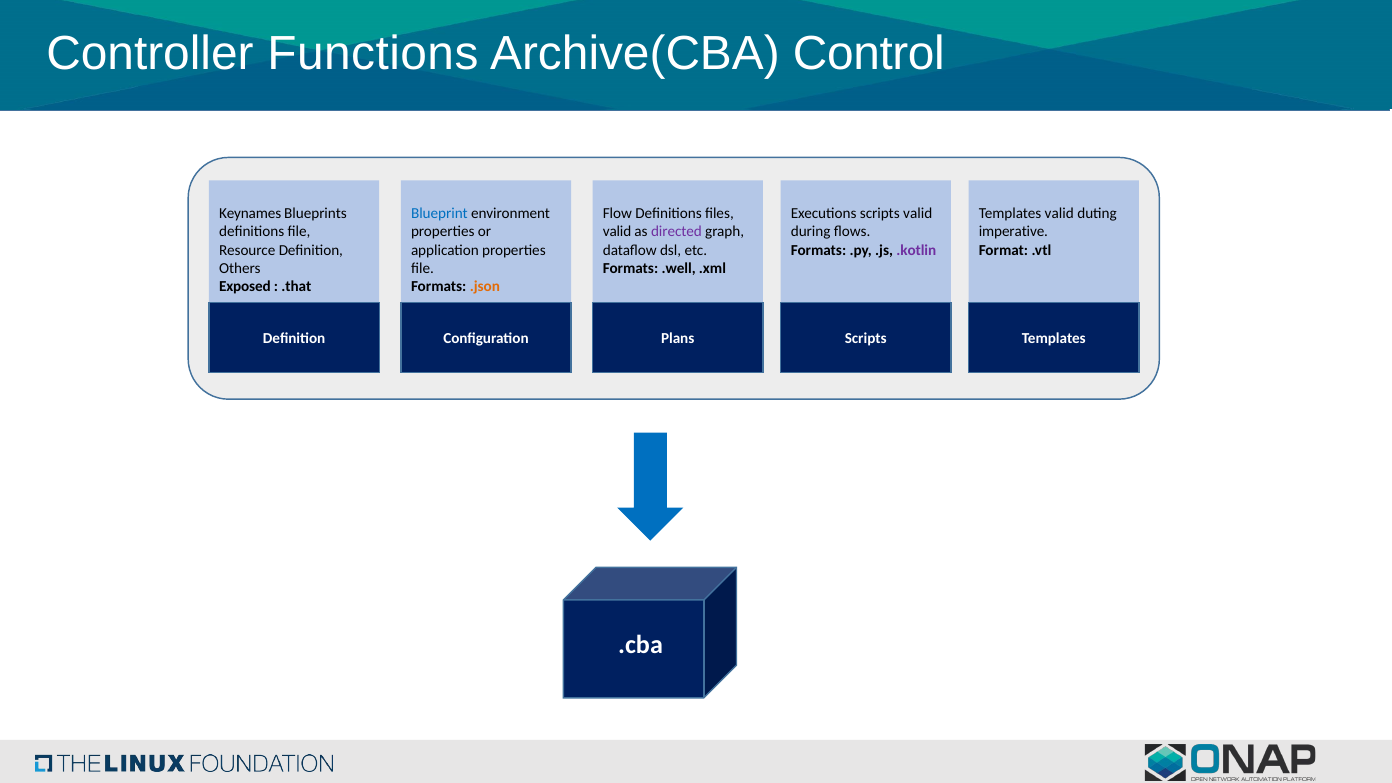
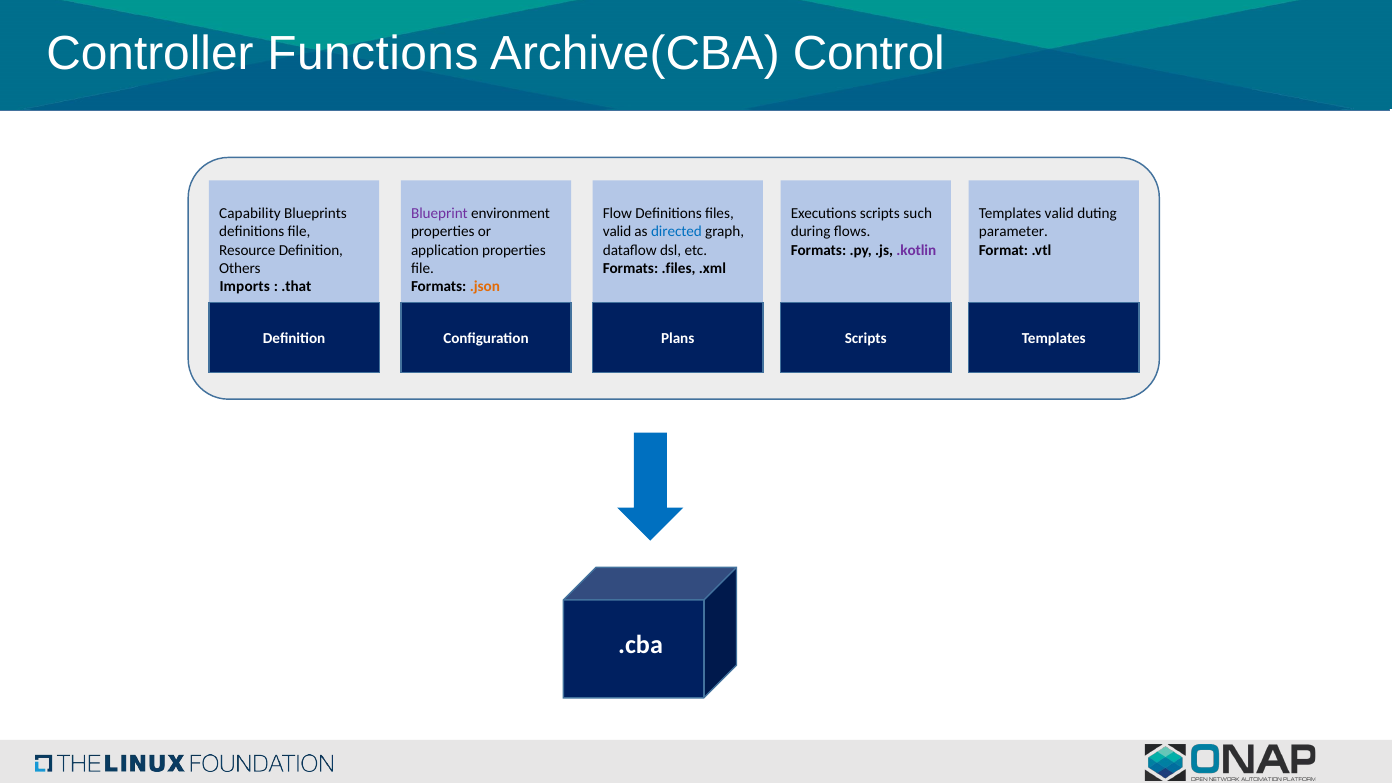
Keynames: Keynames -> Capability
Blueprint colour: blue -> purple
scripts valid: valid -> such
directed colour: purple -> blue
imperative: imperative -> parameter
.well: .well -> .files
Exposed: Exposed -> Imports
